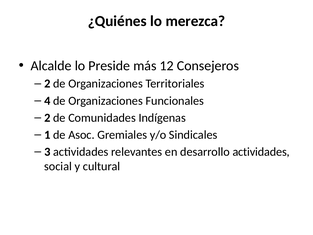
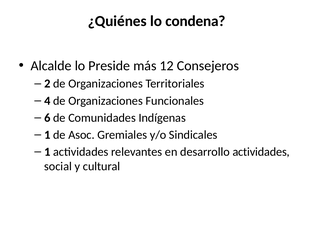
merezca: merezca -> condena
2 at (47, 118): 2 -> 6
3 at (47, 152): 3 -> 1
